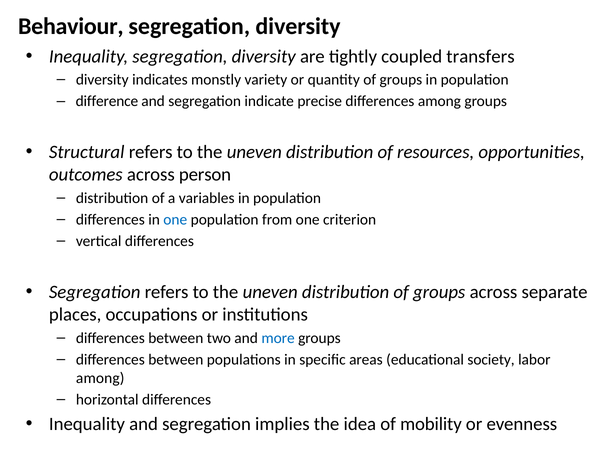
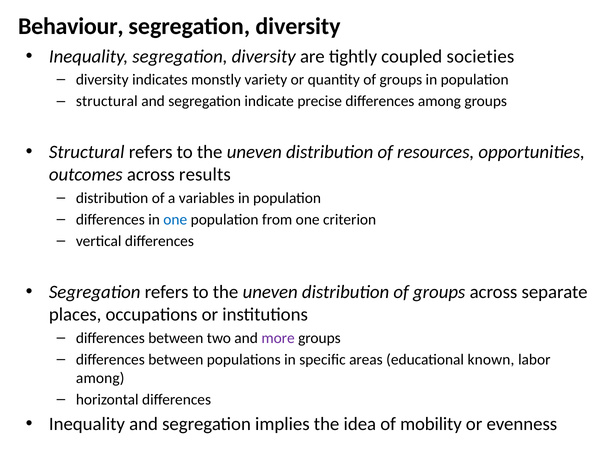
transfers: transfers -> societies
difference at (107, 101): difference -> structural
person: person -> results
more colour: blue -> purple
society: society -> known
